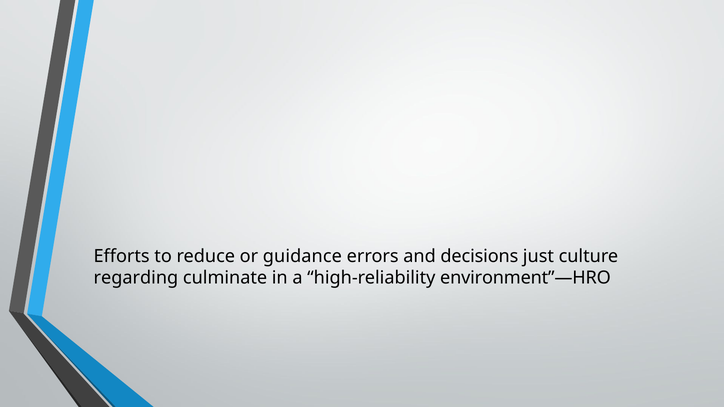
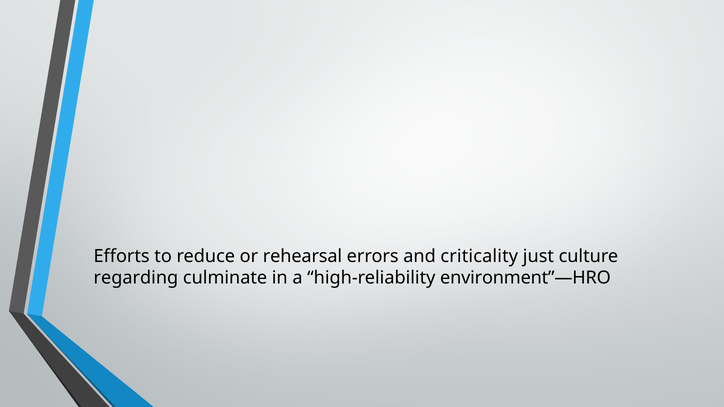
guidance: guidance -> rehearsal
decisions: decisions -> criticality
